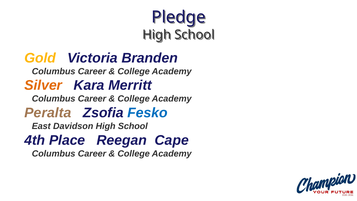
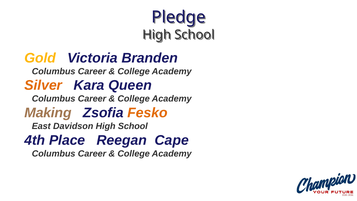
Merritt: Merritt -> Queen
Peralta: Peralta -> Making
Fesko colour: blue -> orange
